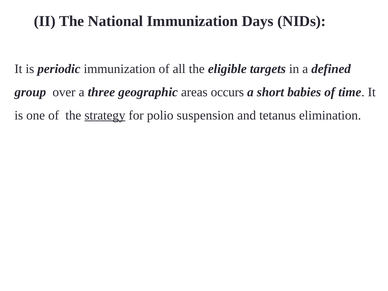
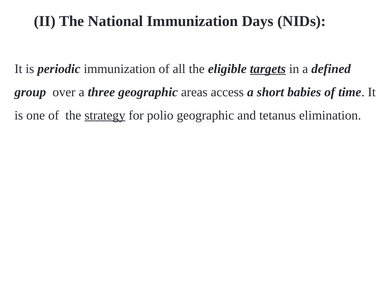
targets underline: none -> present
occurs: occurs -> access
polio suspension: suspension -> geographic
